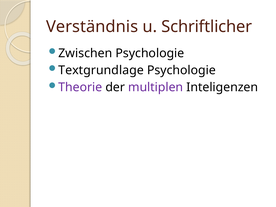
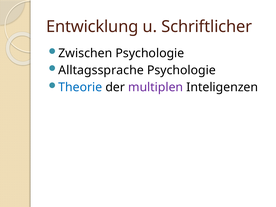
Verständnis: Verständnis -> Entwicklung
Textgrundlage: Textgrundlage -> Alltagssprache
Theorie colour: purple -> blue
